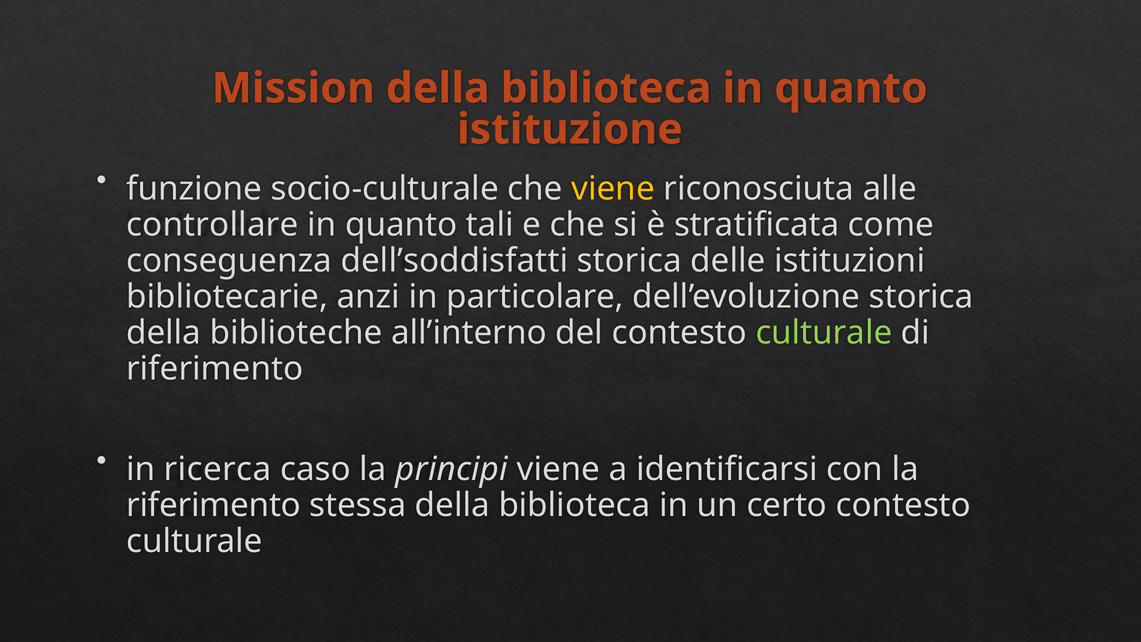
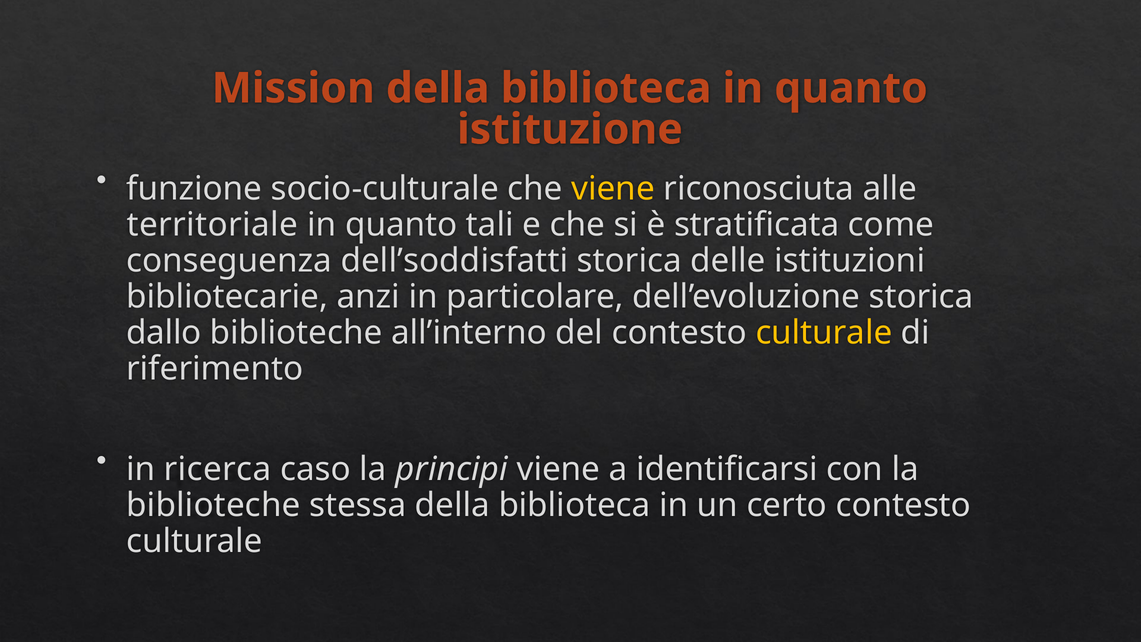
controllare: controllare -> territoriale
della at (164, 332): della -> dallo
culturale at (824, 332) colour: light green -> yellow
riferimento at (214, 505): riferimento -> biblioteche
